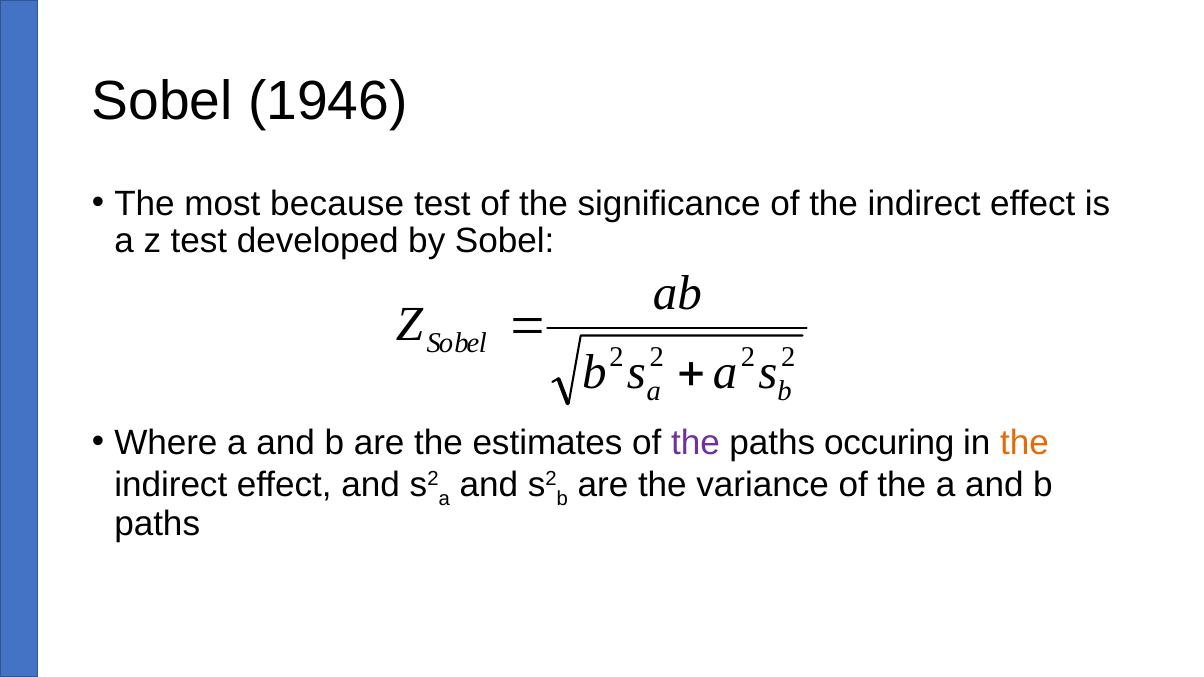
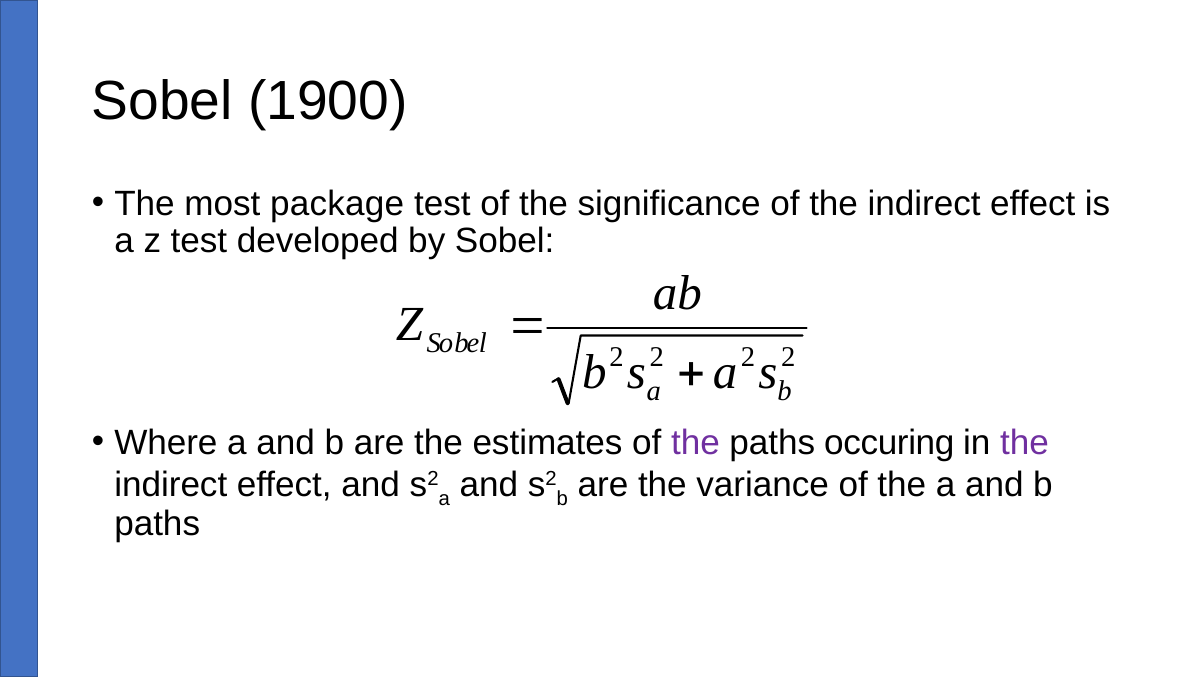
1946: 1946 -> 1900
because: because -> package
the at (1024, 443) colour: orange -> purple
